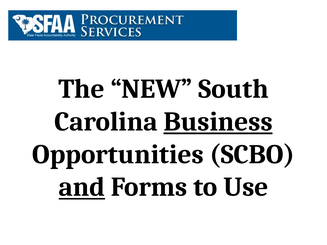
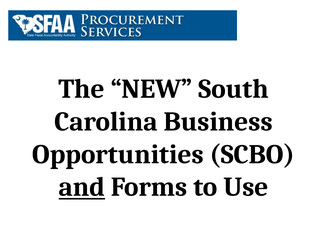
Business underline: present -> none
